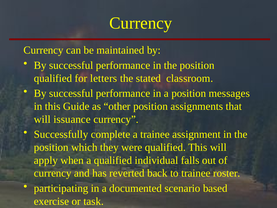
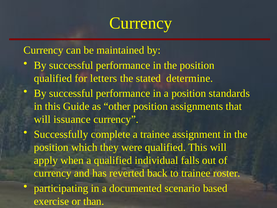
classroom: classroom -> determine
messages: messages -> standards
task: task -> than
